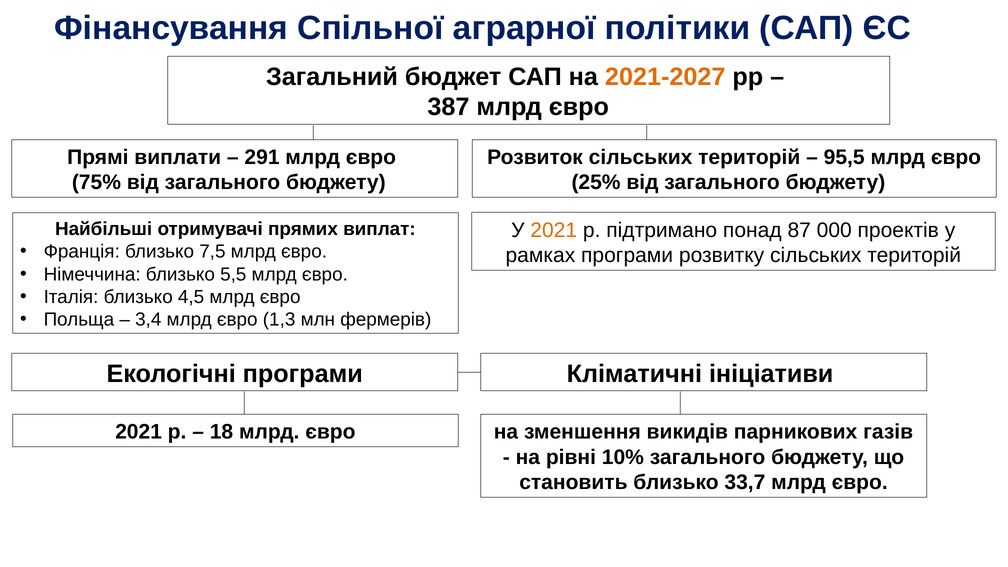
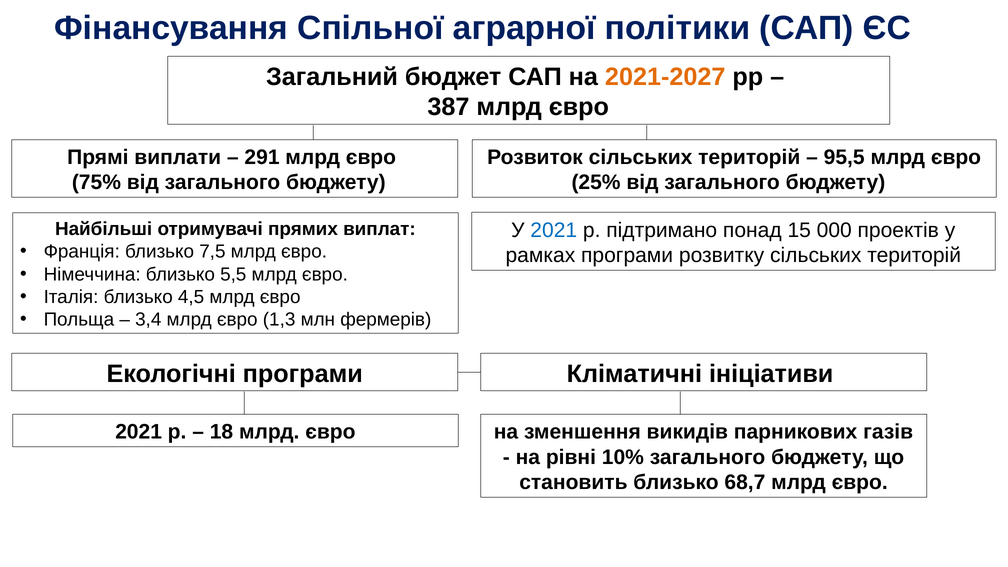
2021 at (554, 230) colour: orange -> blue
87: 87 -> 15
33,7: 33,7 -> 68,7
